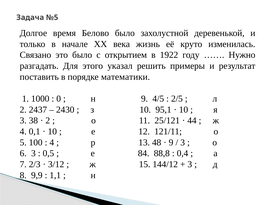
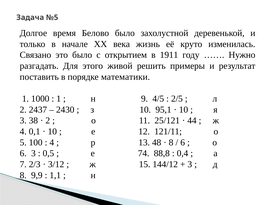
1922: 1922 -> 1911
указал: указал -> живой
0 at (59, 99): 0 -> 1
9 at (171, 142): 9 -> 8
3 at (183, 142): 3 -> 6
84: 84 -> 74
